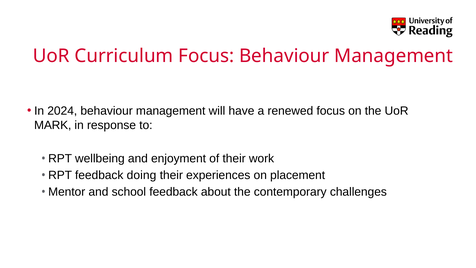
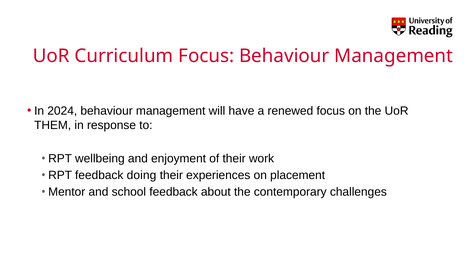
MARK: MARK -> THEM
